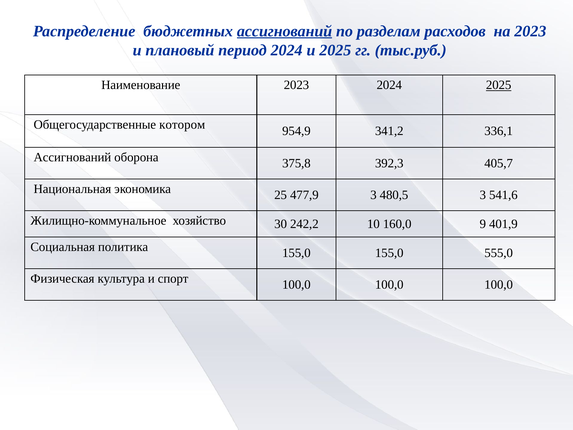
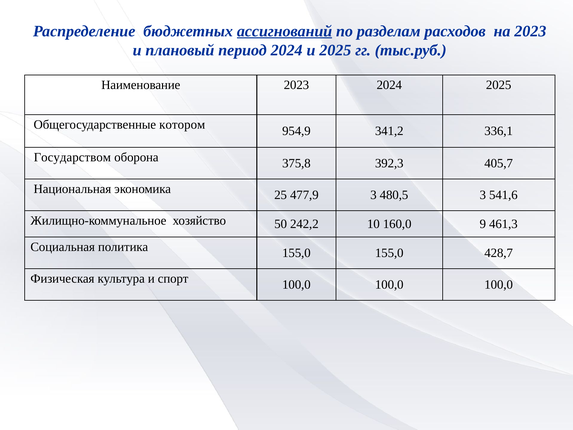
2025 at (499, 85) underline: present -> none
Ассигнований at (72, 157): Ассигнований -> Государством
30: 30 -> 50
401,9: 401,9 -> 461,3
555,0: 555,0 -> 428,7
